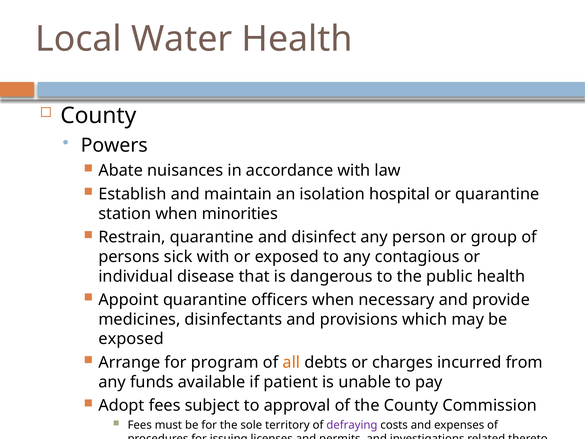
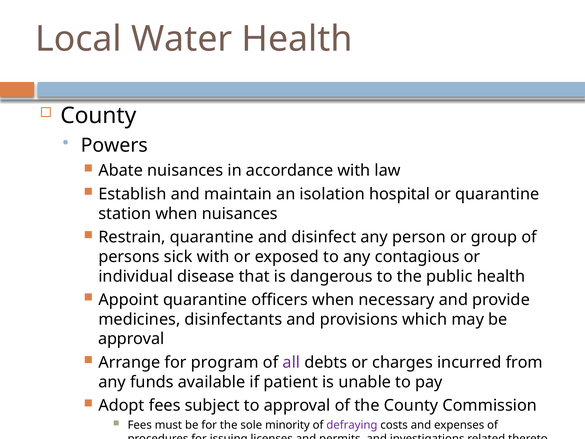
when minorities: minorities -> nuisances
exposed at (131, 339): exposed -> approval
all colour: orange -> purple
territory: territory -> minority
